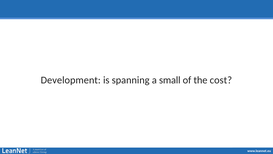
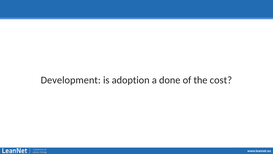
spanning: spanning -> adoption
small: small -> done
